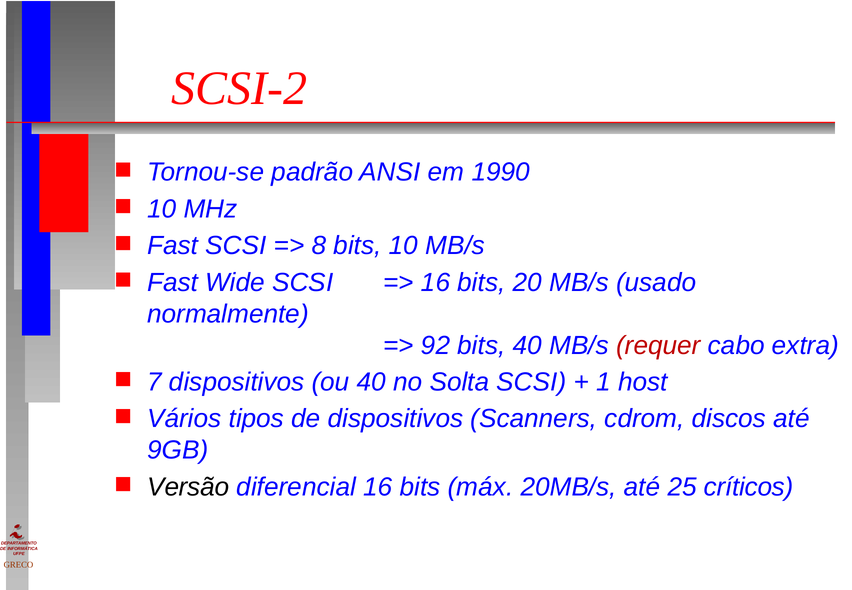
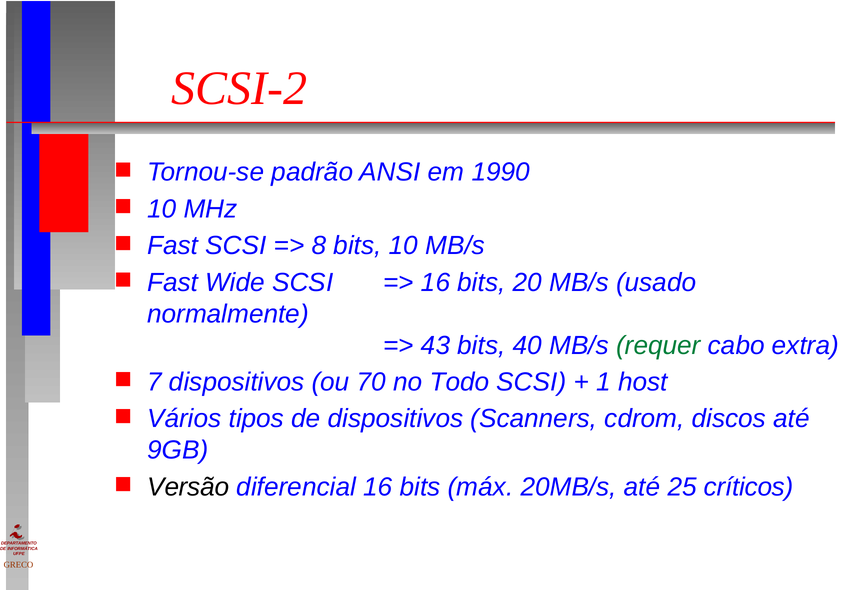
92: 92 -> 43
requer colour: red -> green
ou 40: 40 -> 70
Solta: Solta -> Todo
